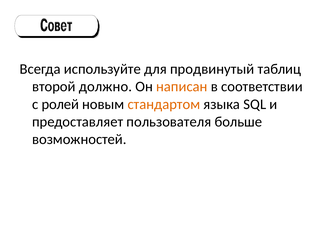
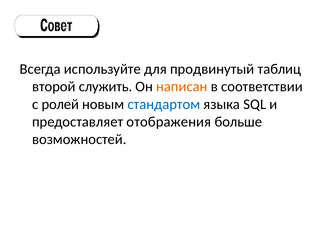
должно: должно -> служить
стандартом colour: orange -> blue
пользователя: пользователя -> отображения
